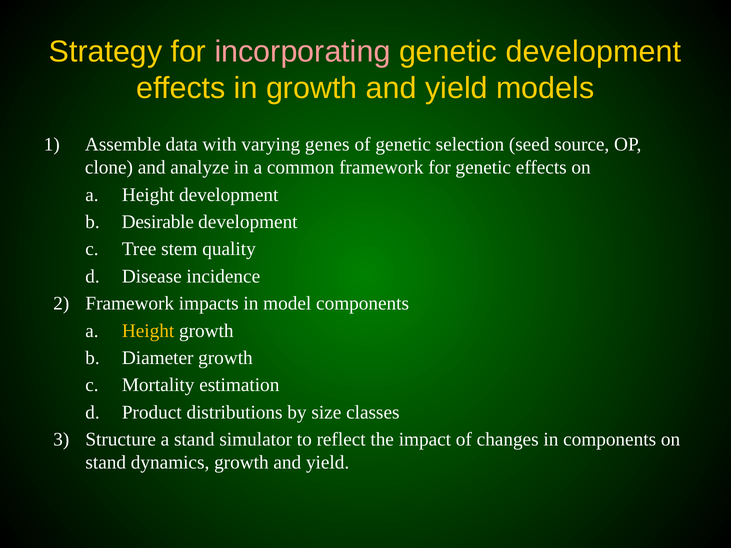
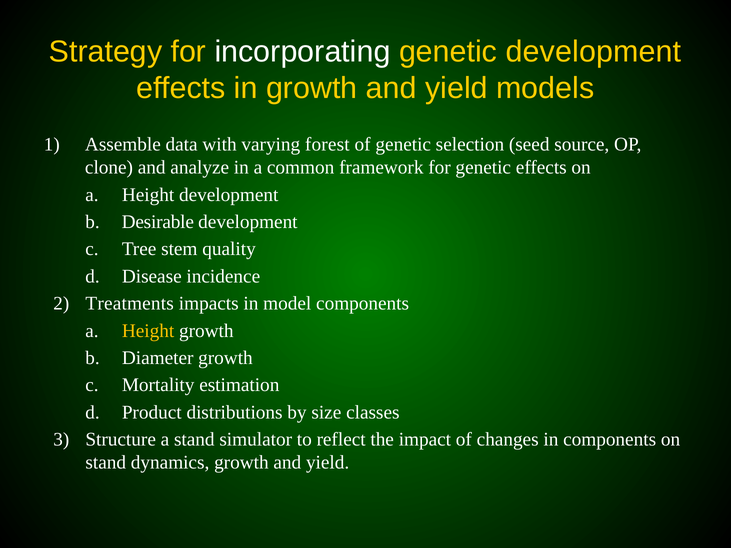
incorporating colour: pink -> white
genes: genes -> forest
Framework at (130, 304): Framework -> Treatments
